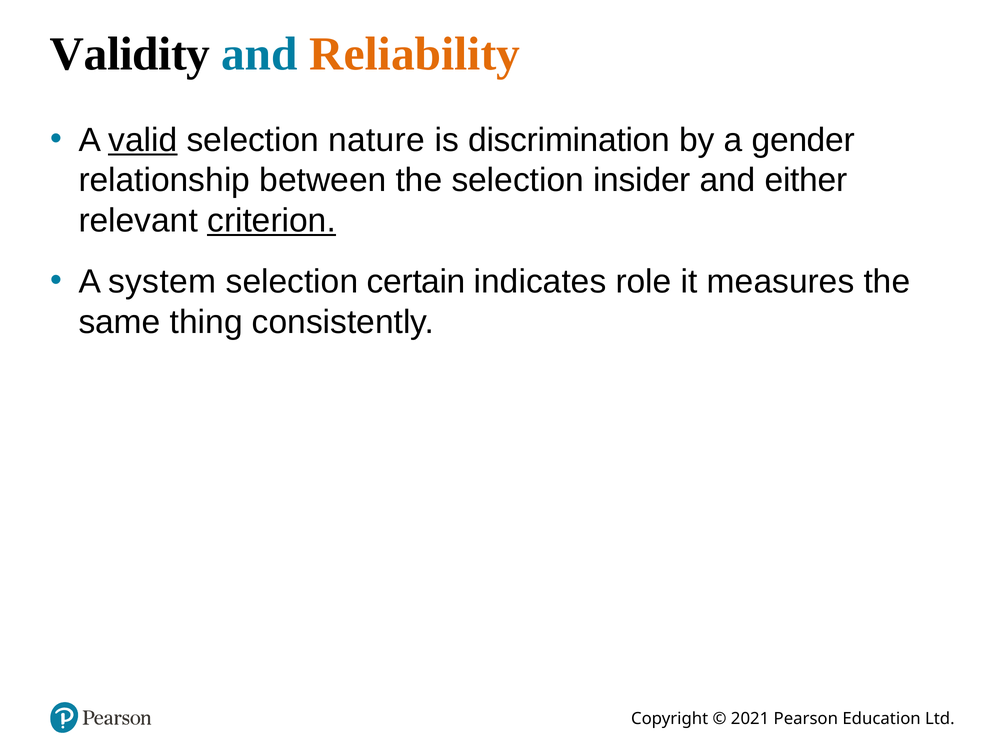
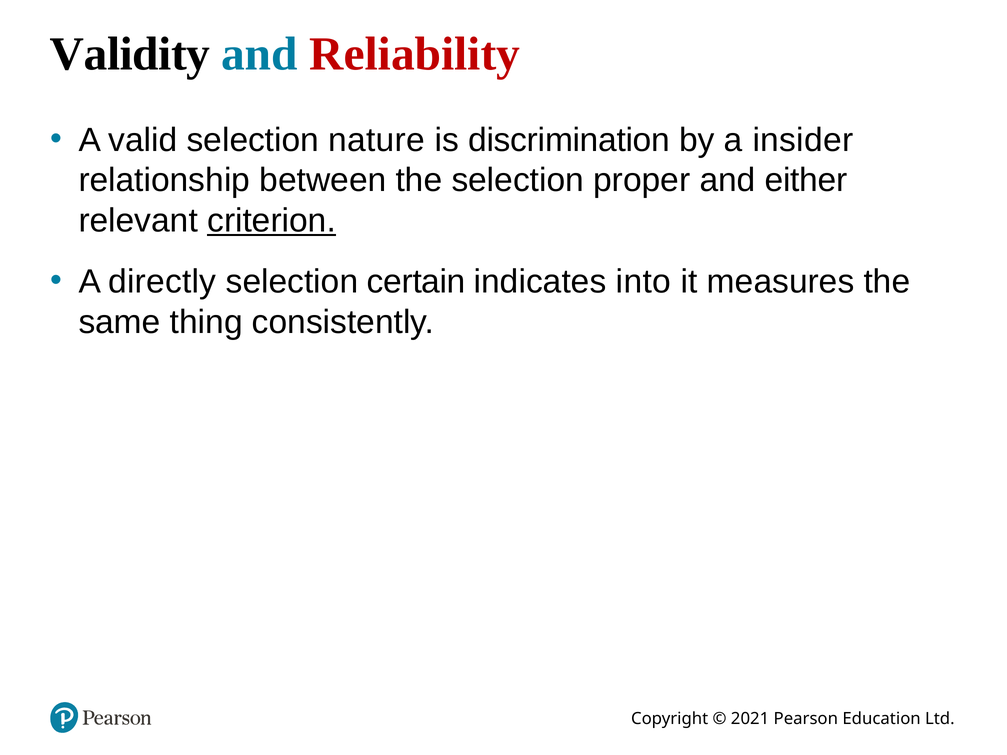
Reliability colour: orange -> red
valid underline: present -> none
gender: gender -> insider
insider: insider -> proper
system: system -> directly
role: role -> into
